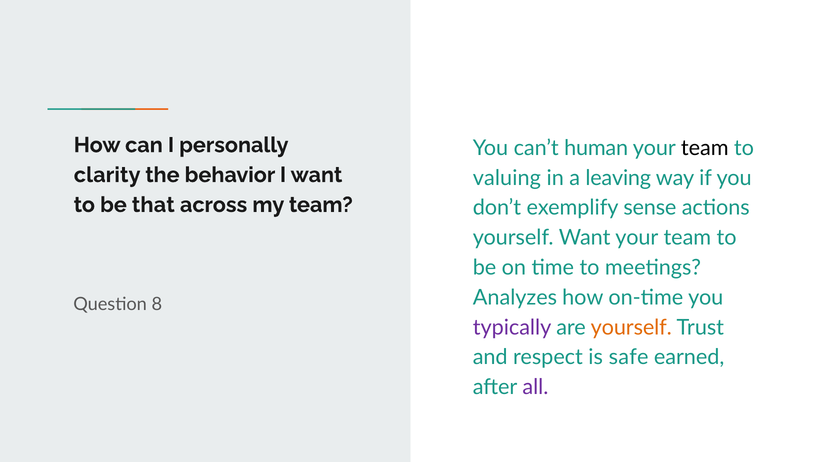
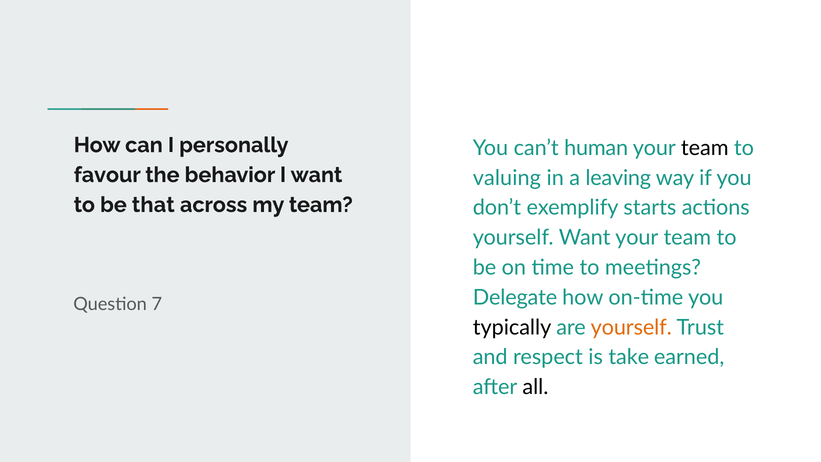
clarity: clarity -> favour
sense: sense -> starts
Analyzes: Analyzes -> Delegate
8: 8 -> 7
typically colour: purple -> black
safe: safe -> take
all colour: purple -> black
